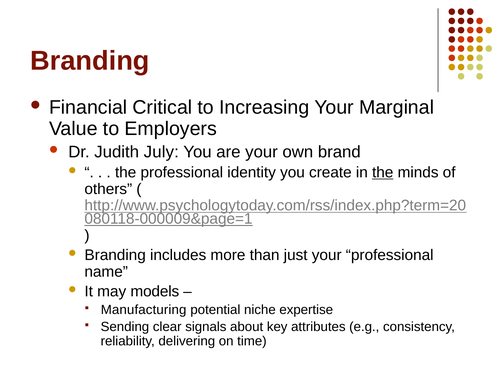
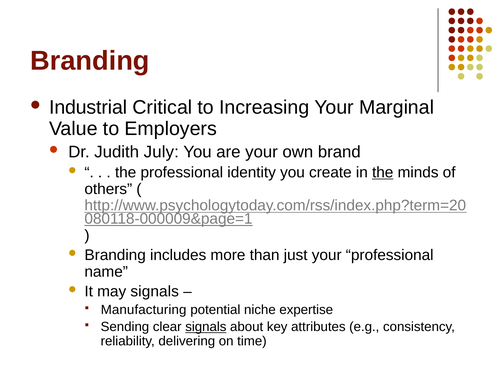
Financial: Financial -> Industrial
may models: models -> signals
signals at (206, 327) underline: none -> present
